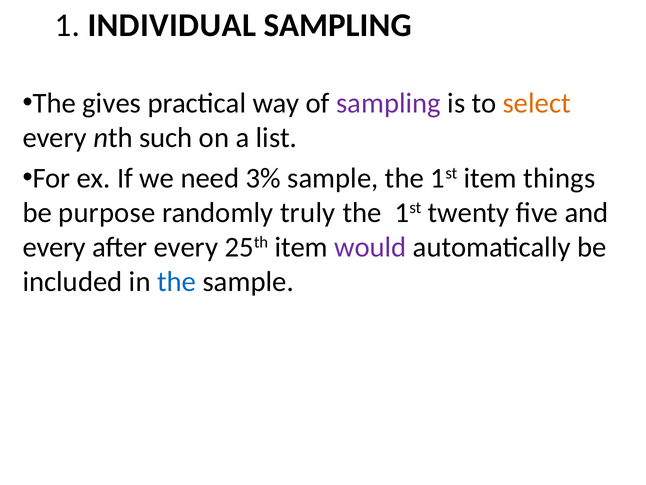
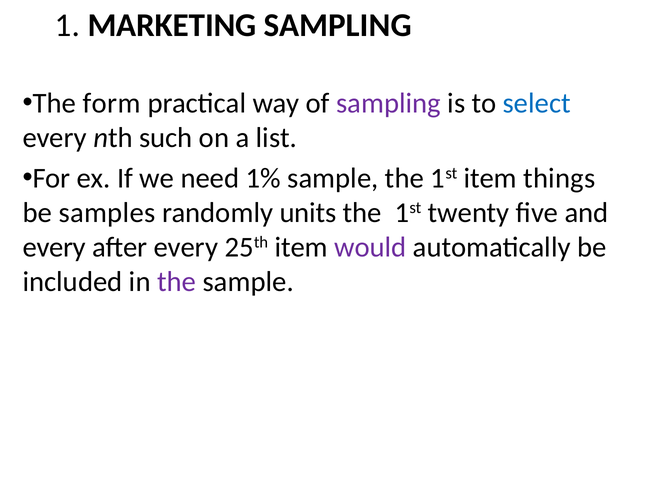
INDIVIDUAL: INDIVIDUAL -> MARKETING
gives: gives -> form
select colour: orange -> blue
3%: 3% -> 1%
purpose: purpose -> samples
truly: truly -> units
the at (177, 281) colour: blue -> purple
